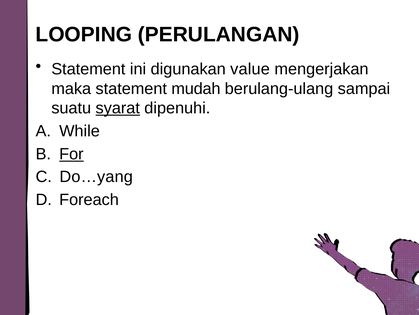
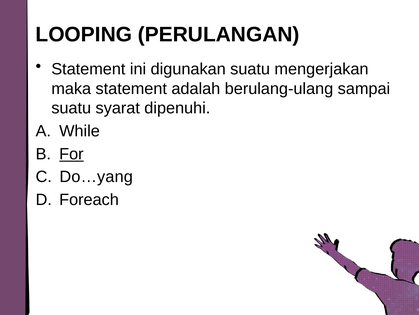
digunakan value: value -> suatu
mudah: mudah -> adalah
syarat underline: present -> none
